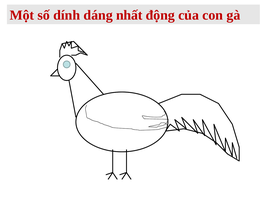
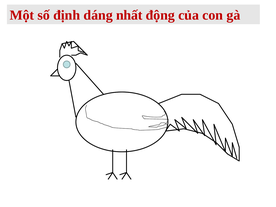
dính: dính -> định
